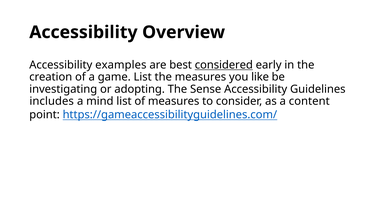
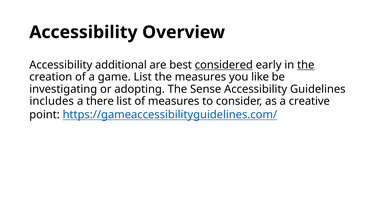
examples: examples -> additional
the at (306, 65) underline: none -> present
mind: mind -> there
content: content -> creative
